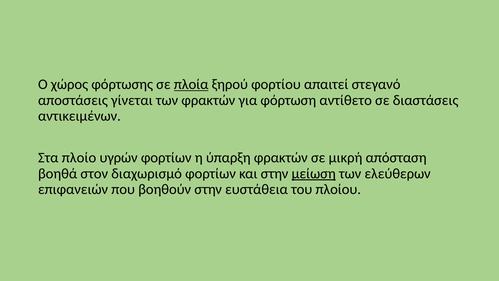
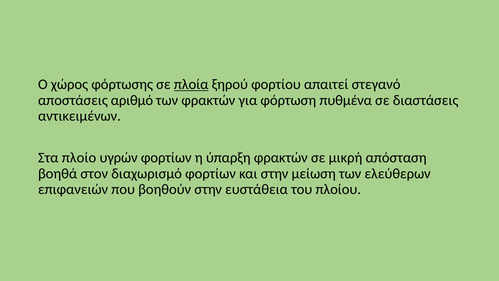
γίνεται: γίνεται -> αριθμό
αντίθετο: αντίθετο -> πυθμένα
μείωση underline: present -> none
